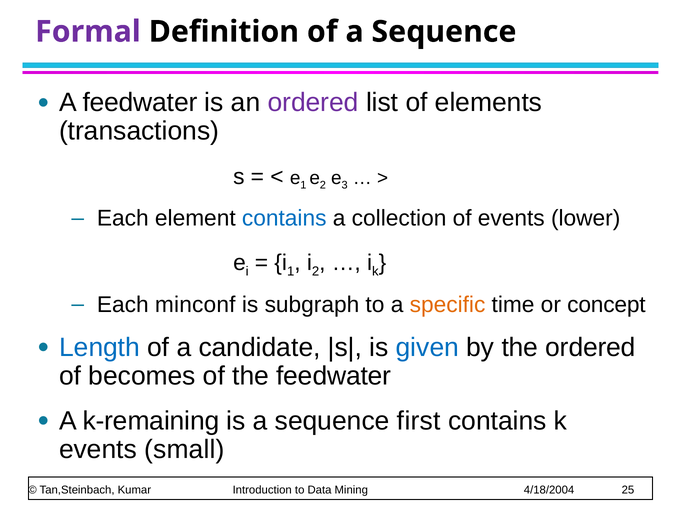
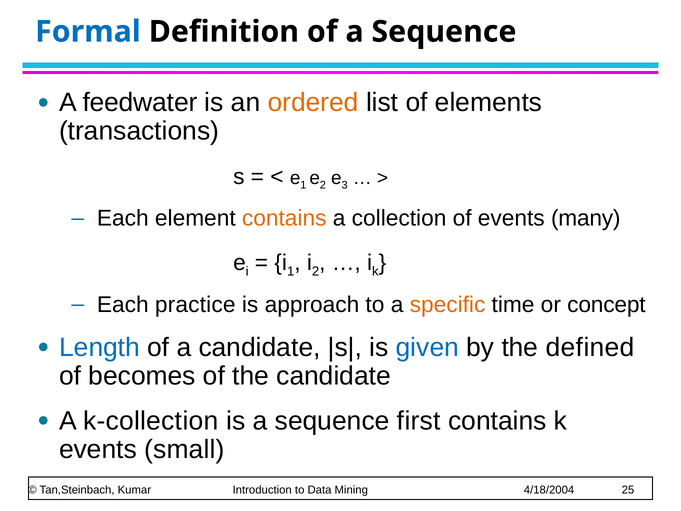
Formal colour: purple -> blue
ordered at (313, 103) colour: purple -> orange
contains at (284, 218) colour: blue -> orange
lower: lower -> many
minconf: minconf -> practice
subgraph: subgraph -> approach
the ordered: ordered -> defined
the feedwater: feedwater -> candidate
k-remaining: k-remaining -> k-collection
